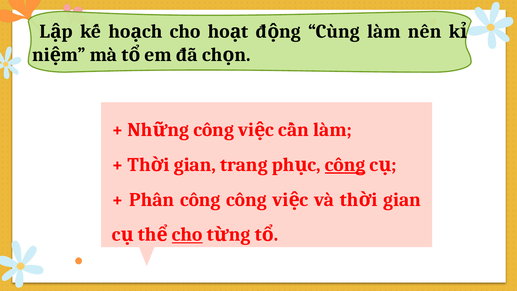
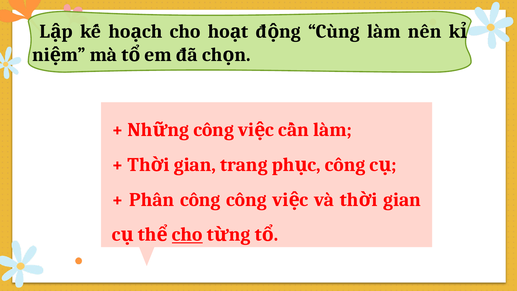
công at (345, 165) underline: present -> none
